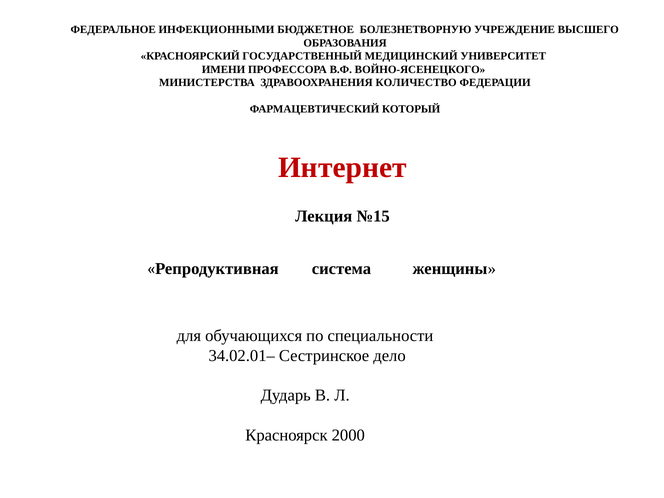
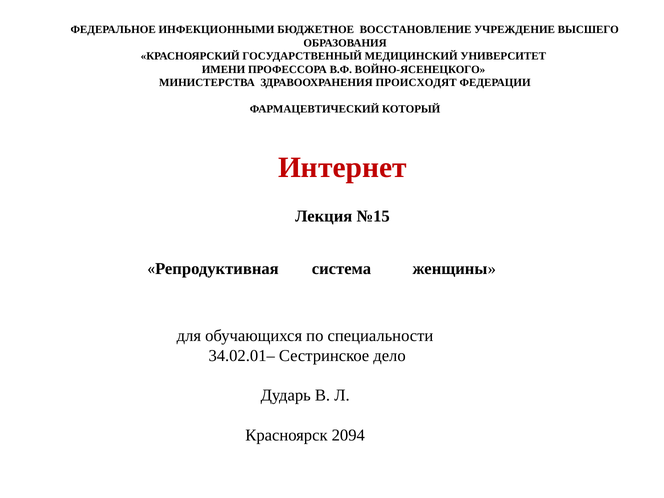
БОЛЕЗНЕТВОРНУЮ: БОЛЕЗНЕТВОРНУЮ -> ВОССТАНОВЛЕНИЕ
КОЛИЧЕСТВО: КОЛИЧЕСТВО -> ПРОИСХОДЯТ
2000: 2000 -> 2094
